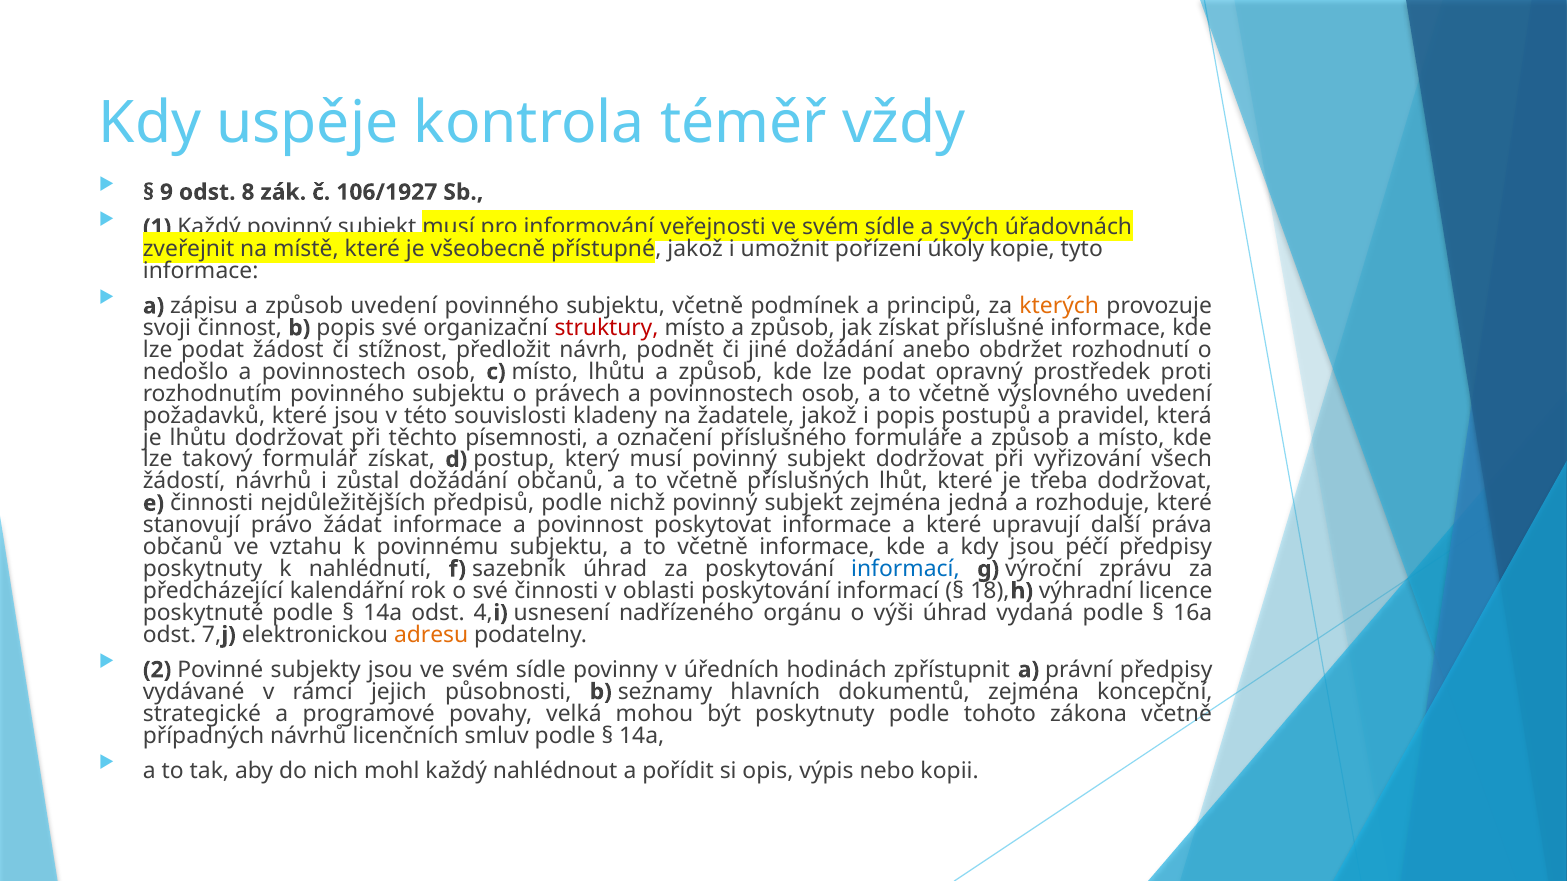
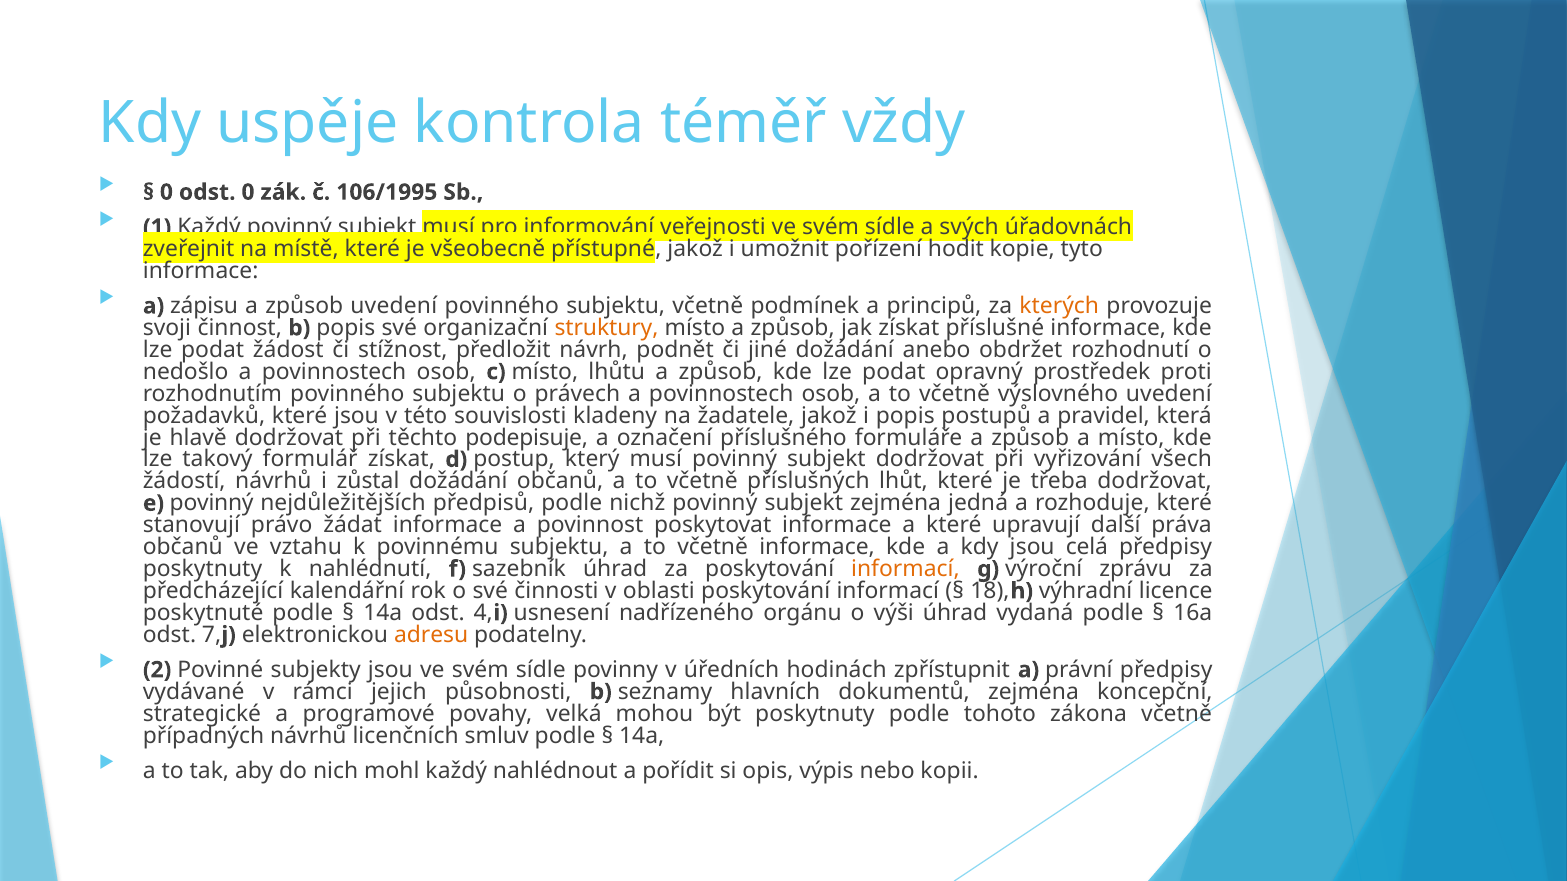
9 at (166, 192): 9 -> 0
odst 8: 8 -> 0
106/1927: 106/1927 -> 106/1995
úkoly: úkoly -> hodit
struktury colour: red -> orange
je lhůtu: lhůtu -> hlavě
písemnosti: písemnosti -> podepisuje
e činnosti: činnosti -> povinný
péčí: péčí -> celá
informací at (905, 569) colour: blue -> orange
